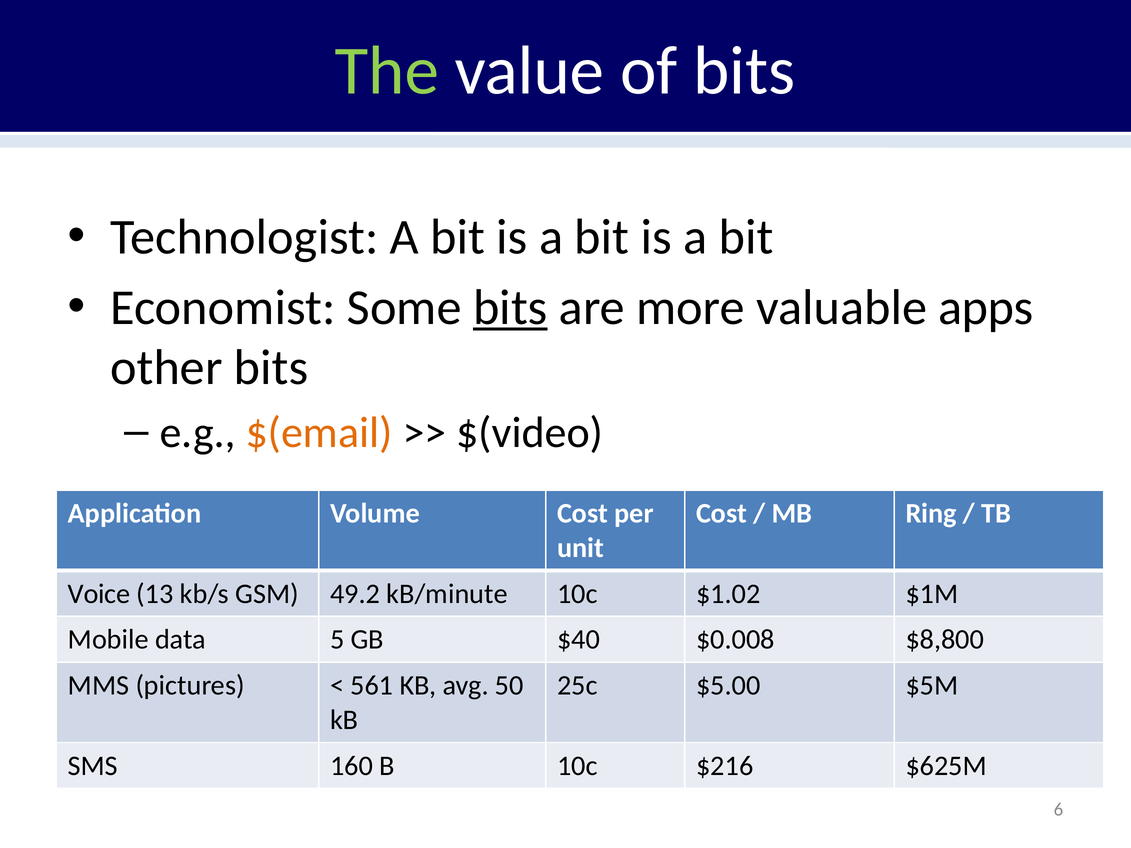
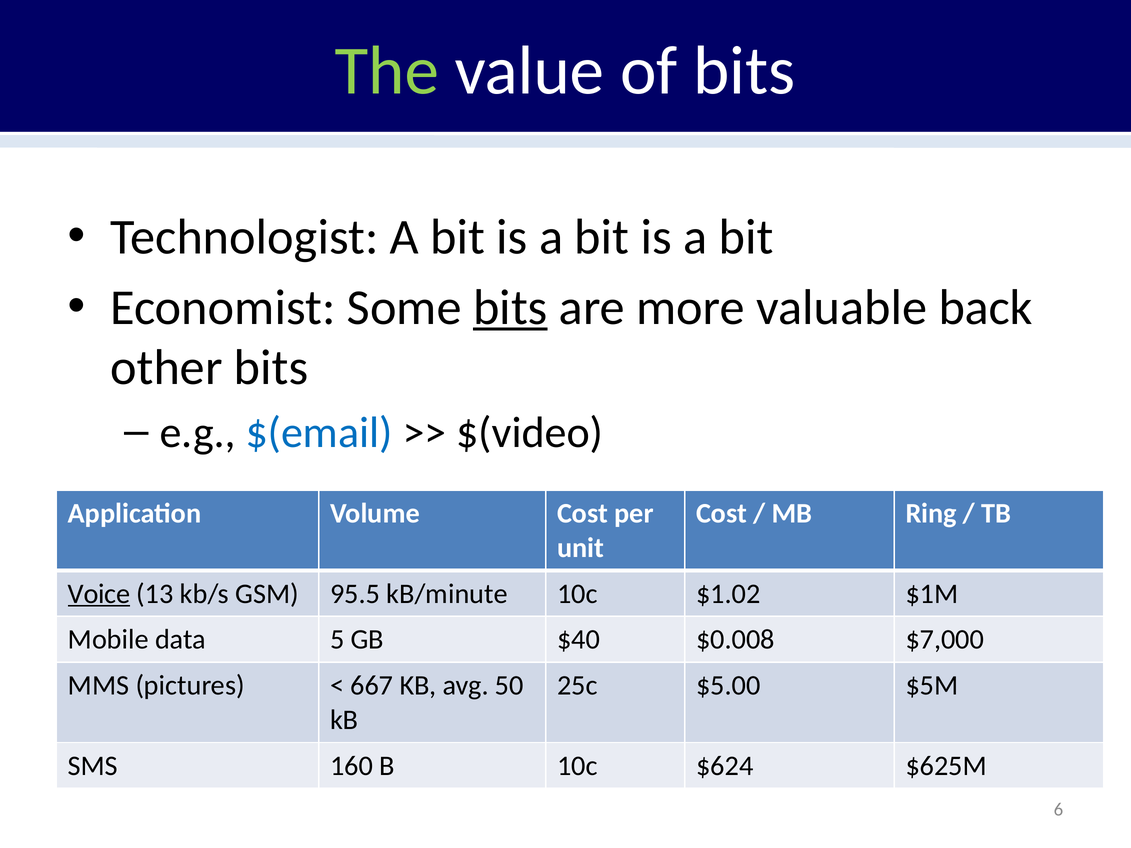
apps: apps -> back
$(email colour: orange -> blue
Voice underline: none -> present
49.2: 49.2 -> 95.5
$8,800: $8,800 -> $7,000
561: 561 -> 667
$216: $216 -> $624
